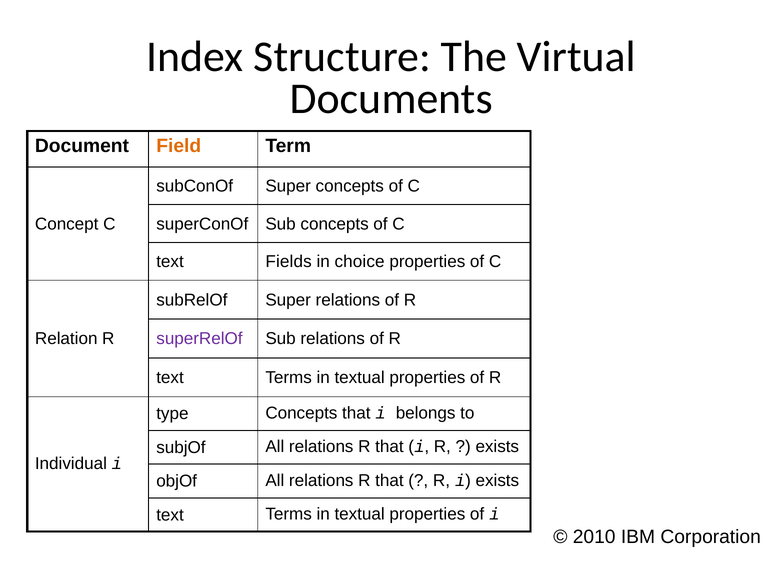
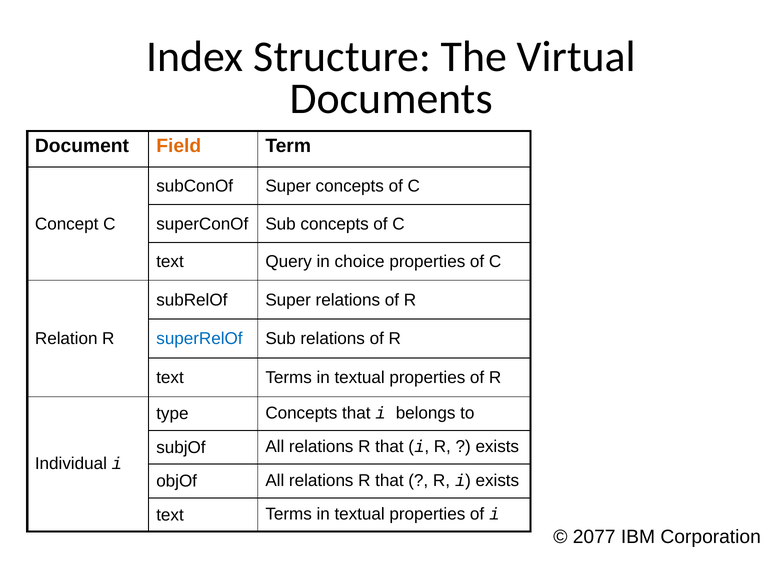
Fields: Fields -> Query
superRelOf colour: purple -> blue
2010: 2010 -> 2077
